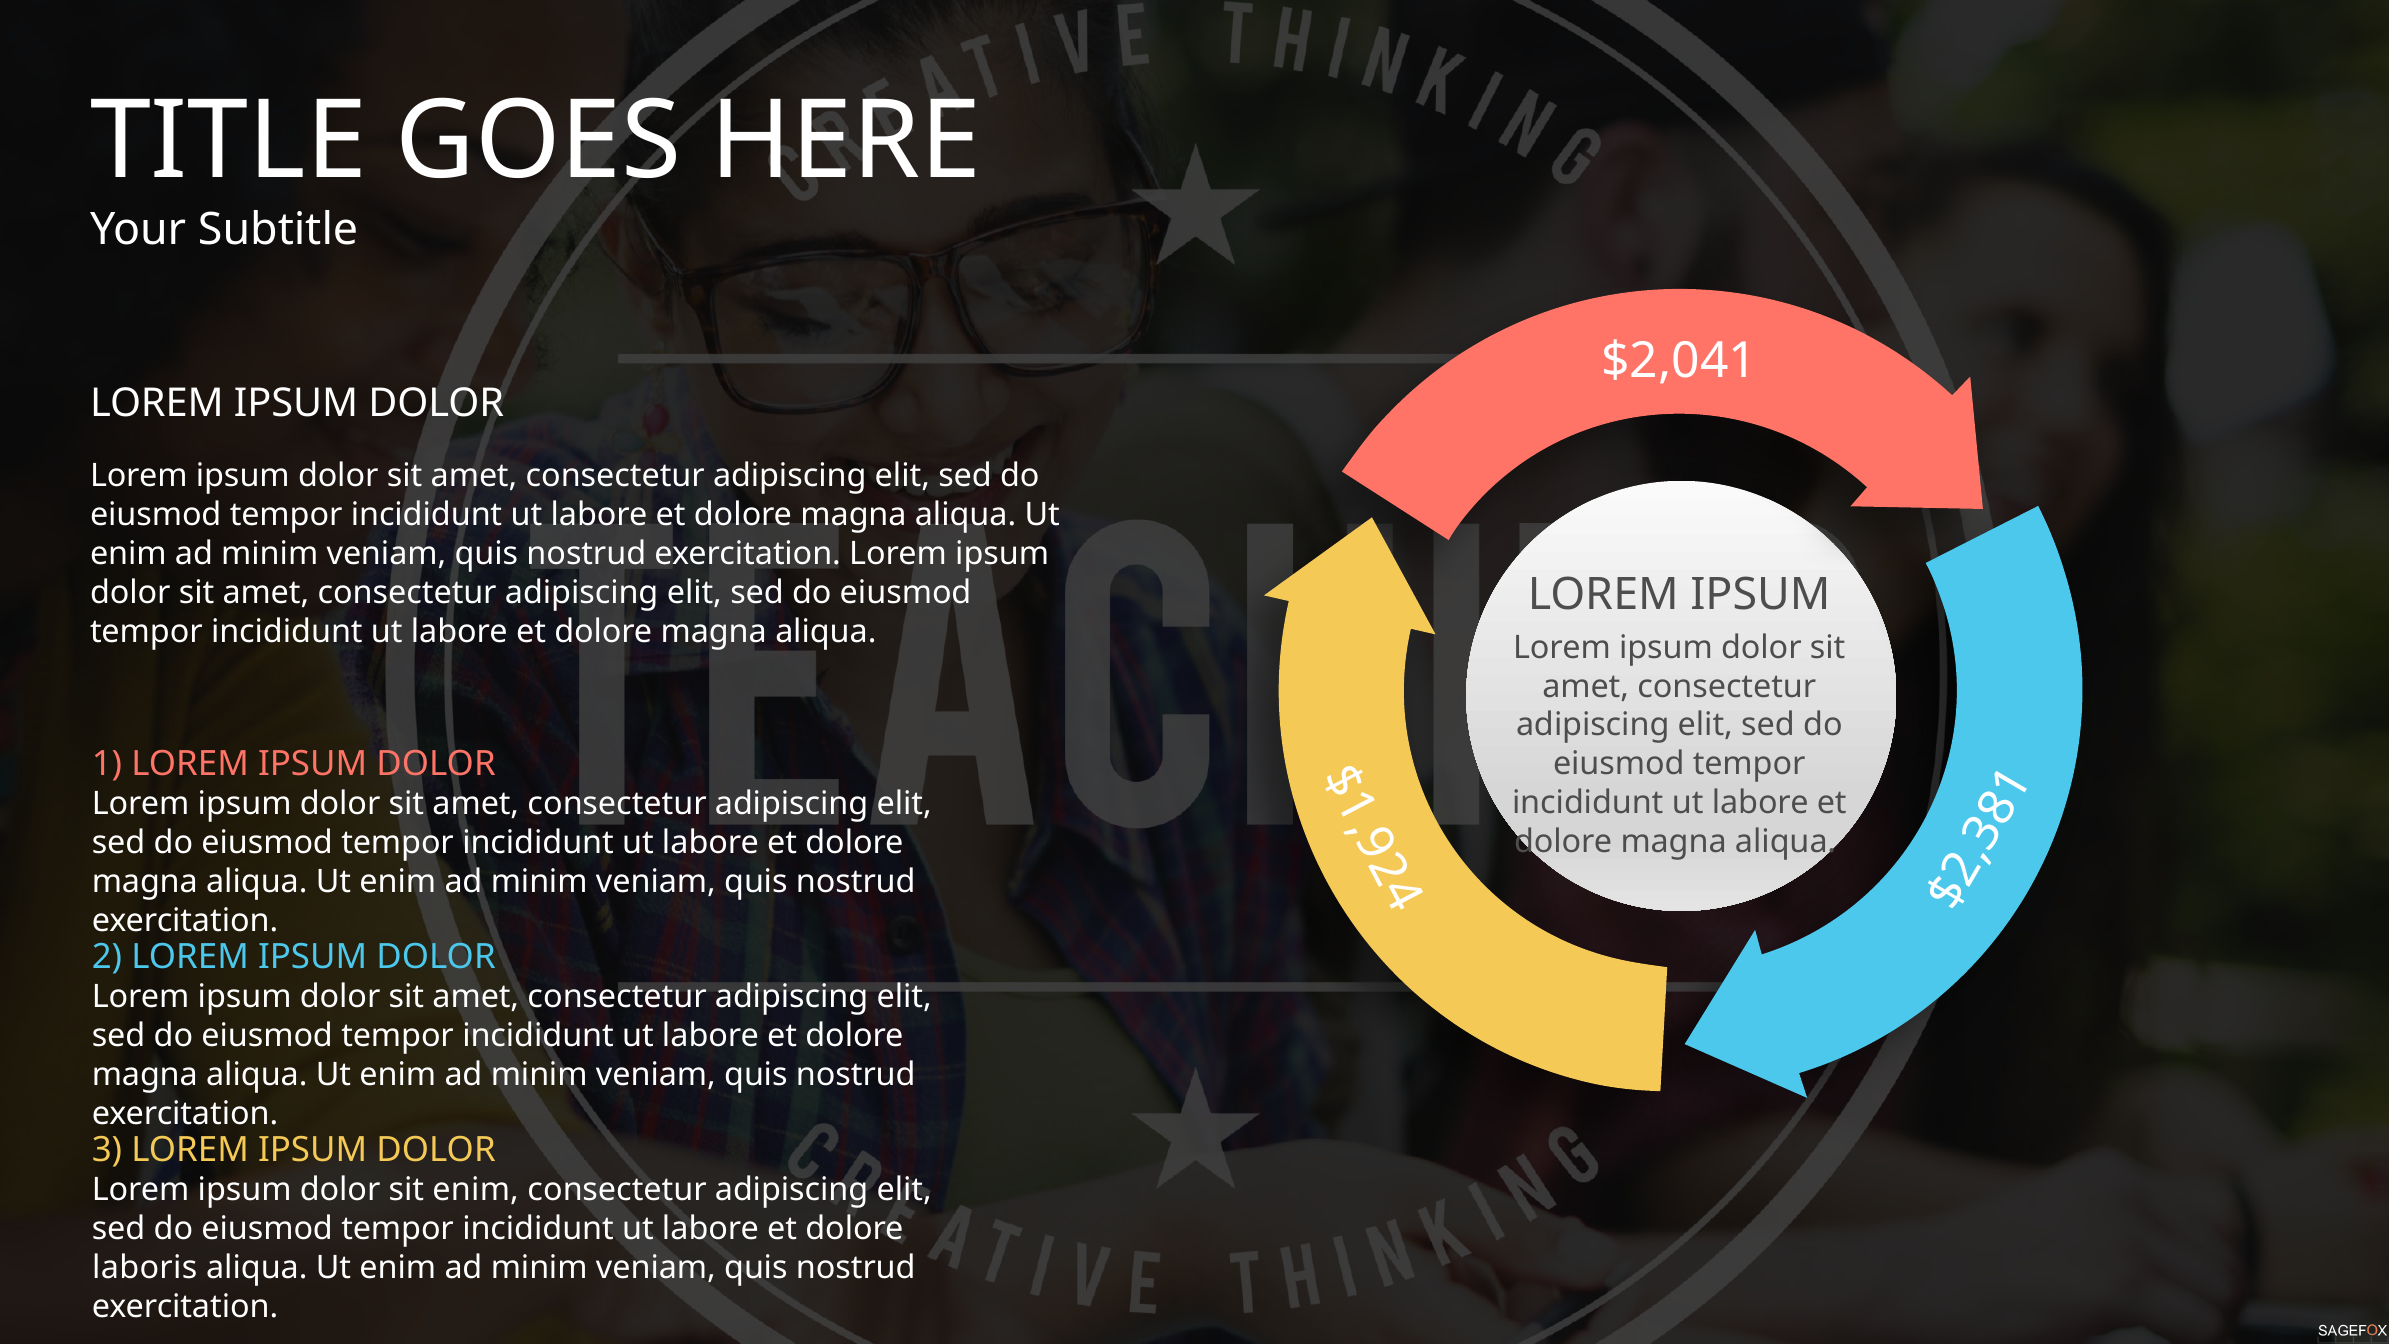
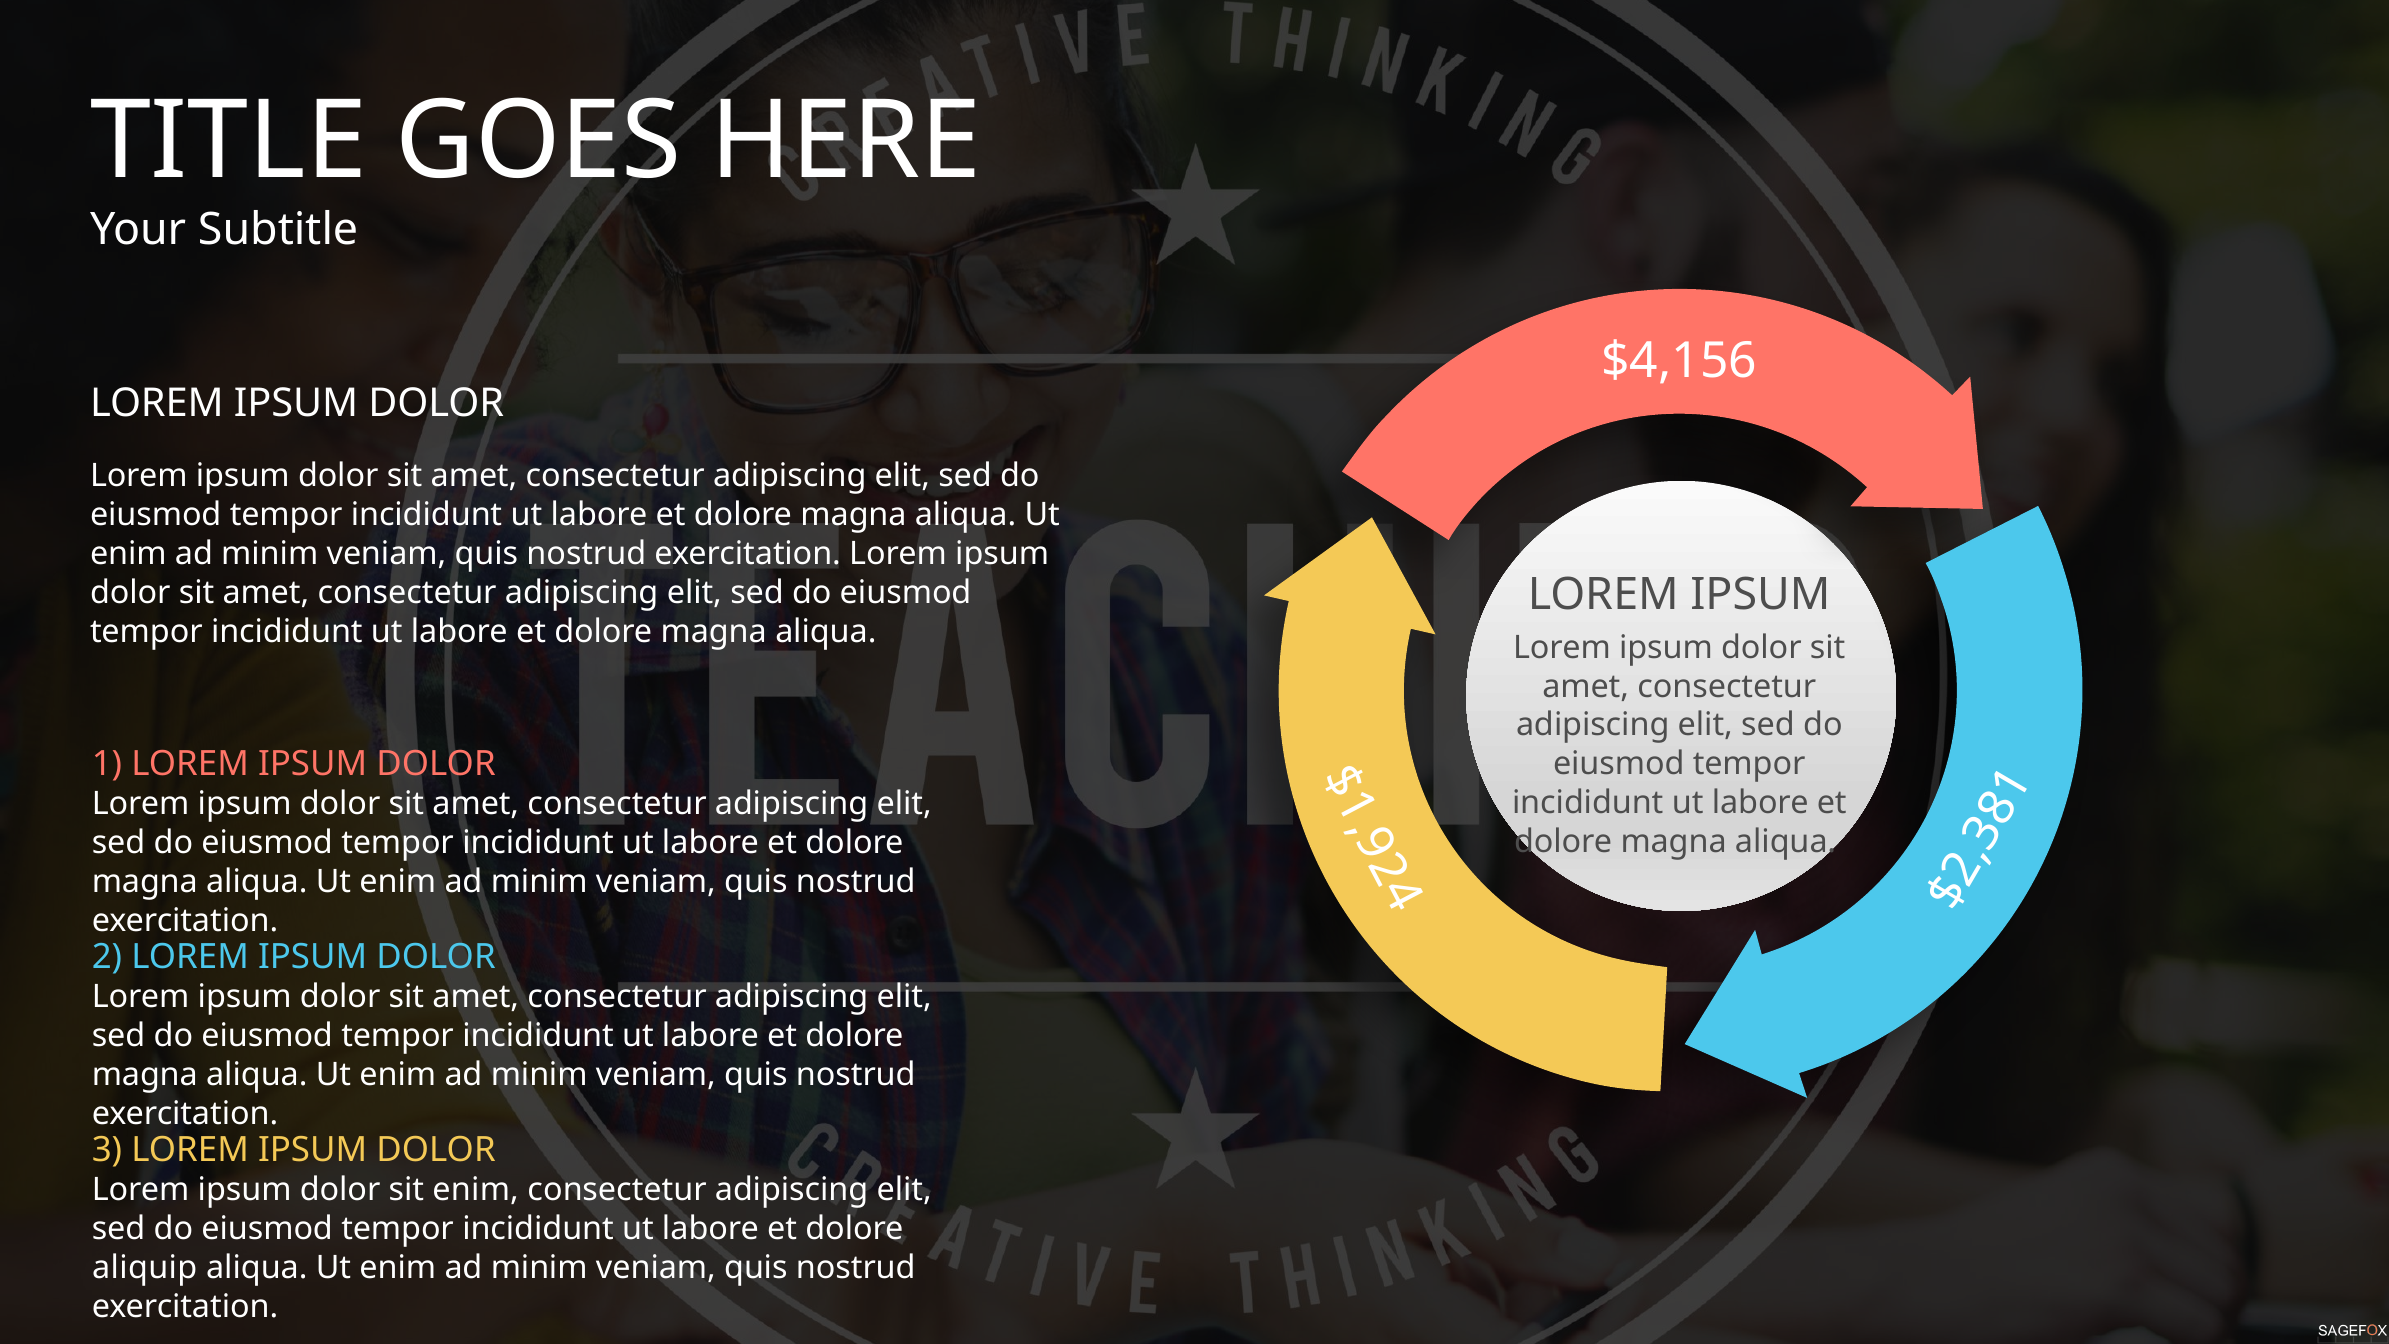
$2,041: $2,041 -> $4,156
laboris: laboris -> aliquip
